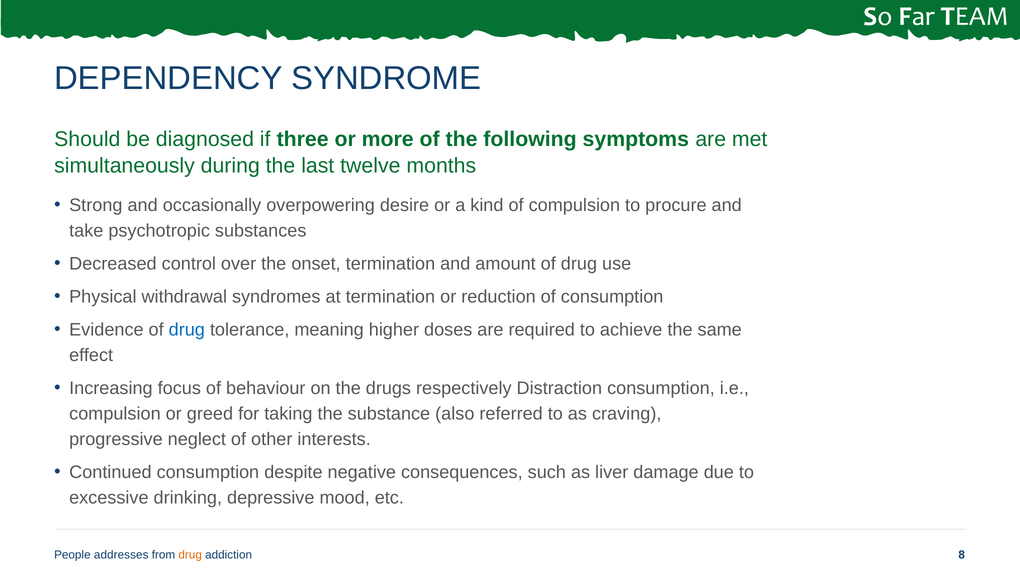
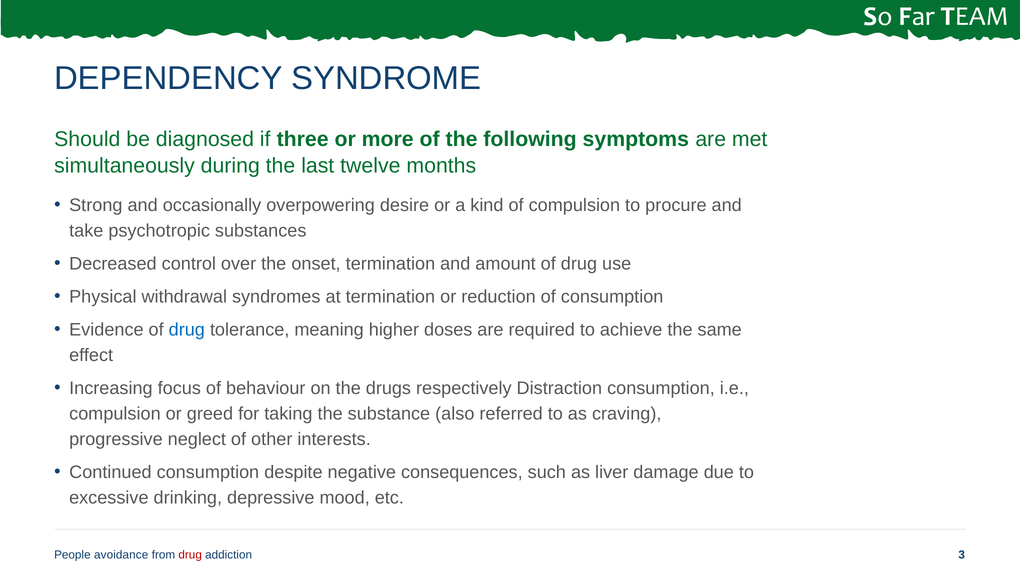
addresses: addresses -> avoidance
drug at (190, 554) colour: orange -> red
8: 8 -> 3
